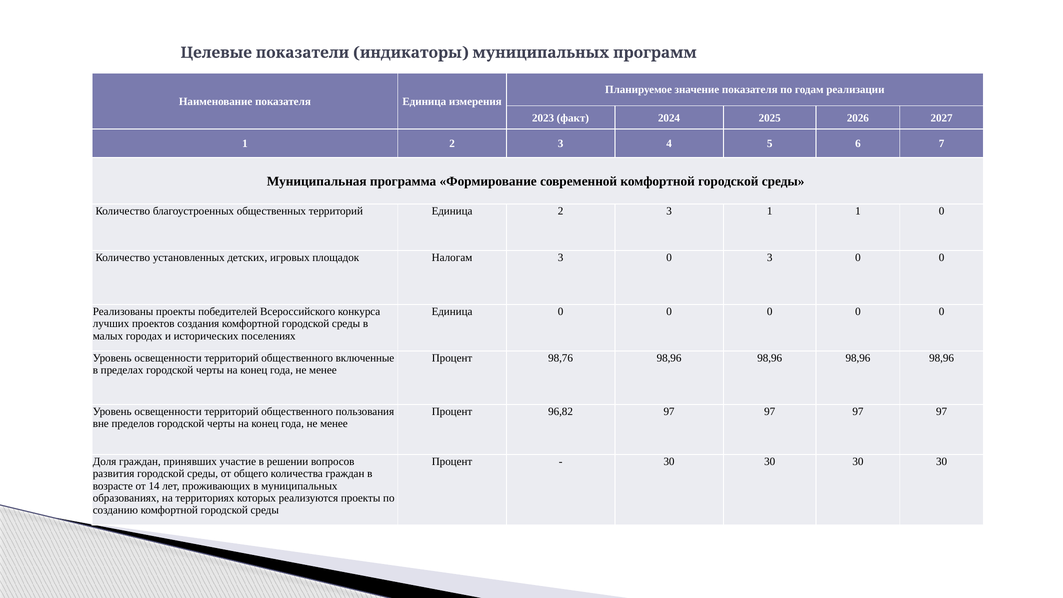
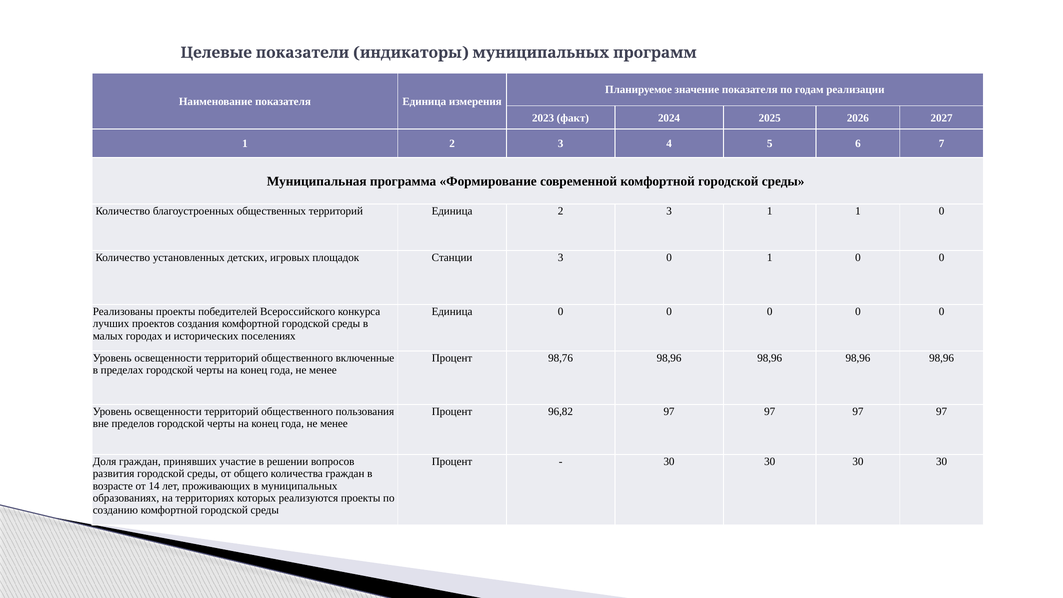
Налогам: Налогам -> Станции
0 3: 3 -> 1
